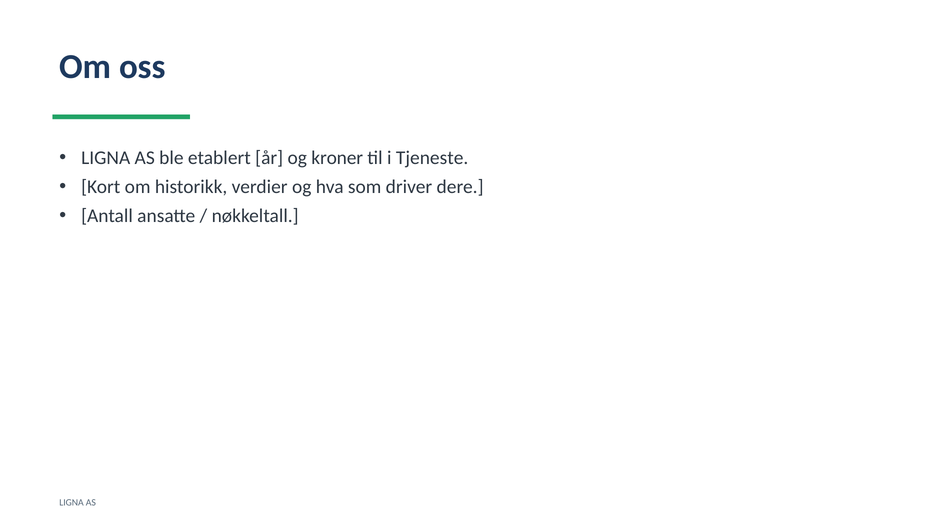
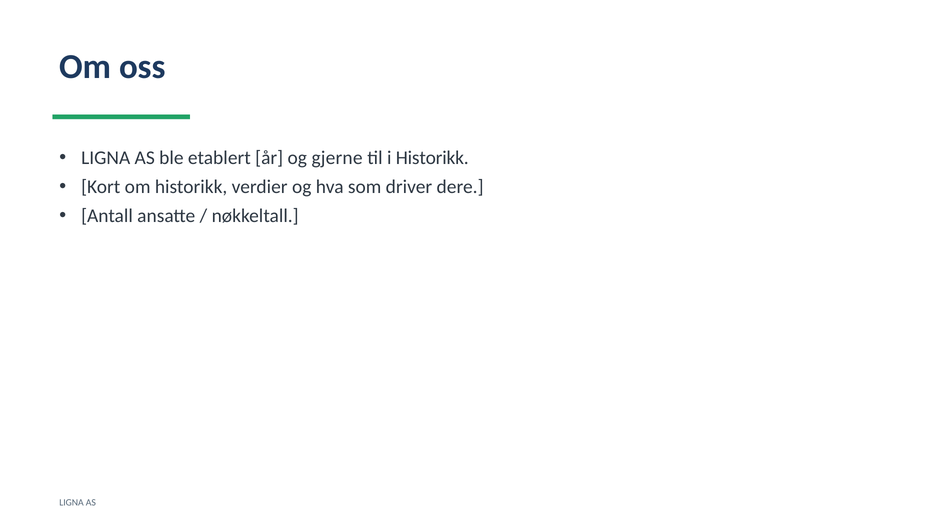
kroner: kroner -> gjerne
i Tjeneste: Tjeneste -> Historikk
